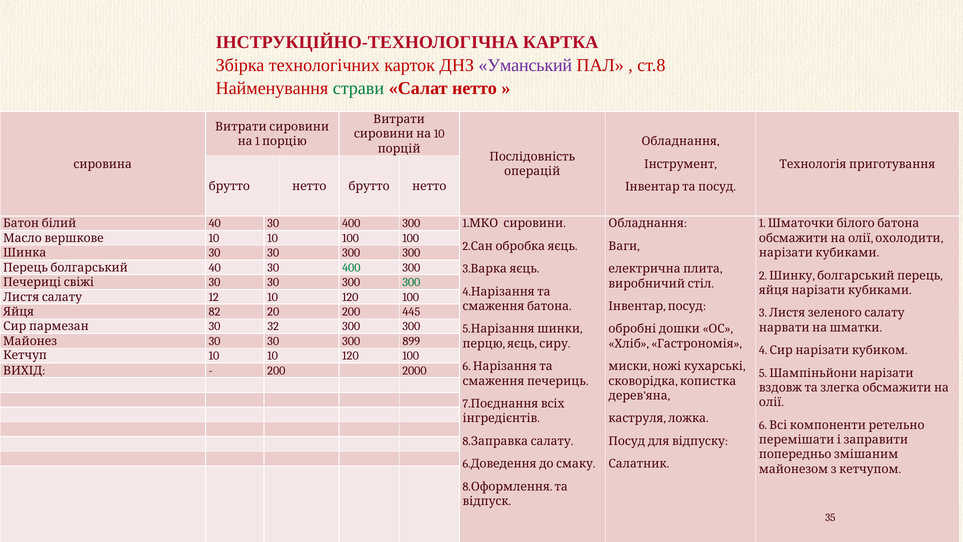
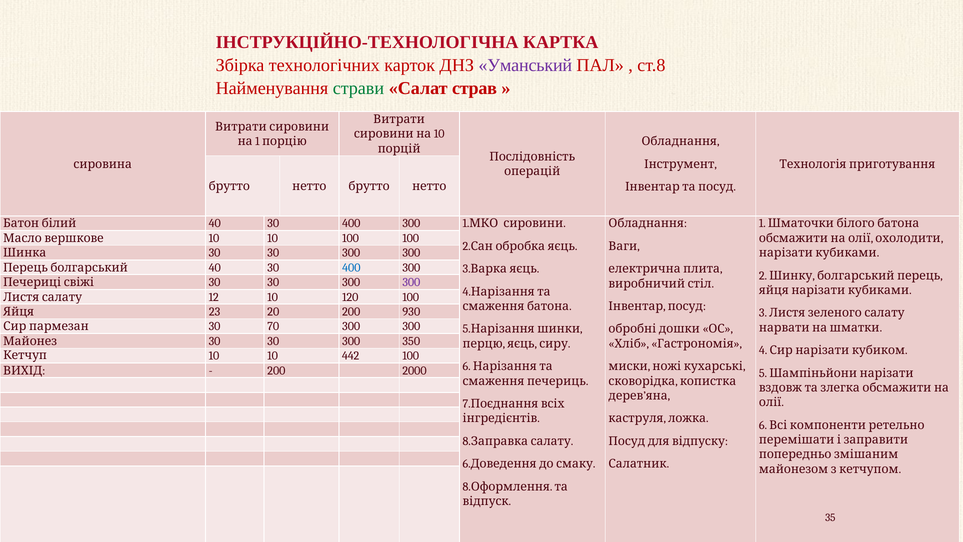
Салат нетто: нетто -> страв
400 at (351, 268) colour: green -> blue
300 at (411, 282) colour: green -> purple
82: 82 -> 23
445: 445 -> 930
32: 32 -> 70
899: 899 -> 350
10 10 120: 120 -> 442
